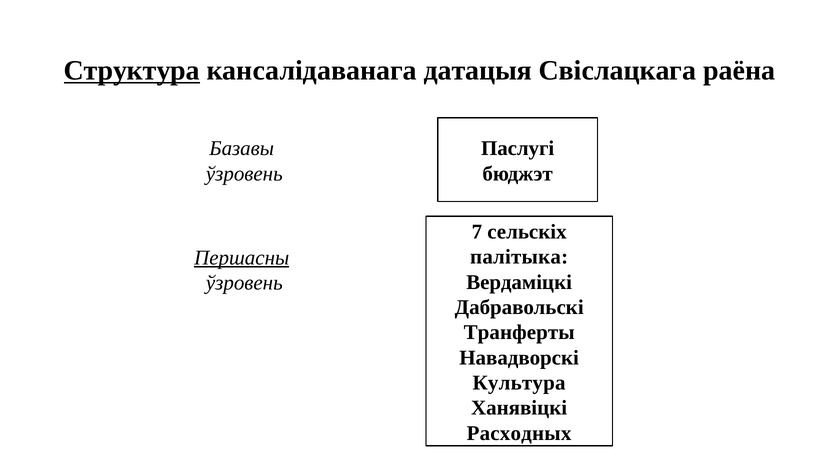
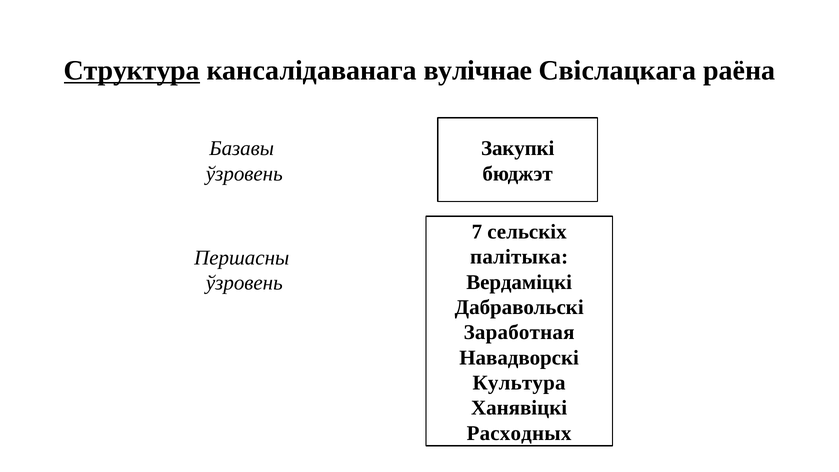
датацыя: датацыя -> вулічнае
Паслугі: Паслугі -> Закупкі
Першасны underline: present -> none
Транферты: Транферты -> Заработная
